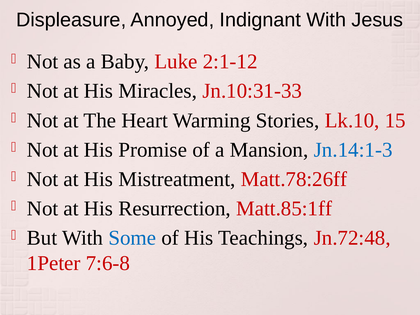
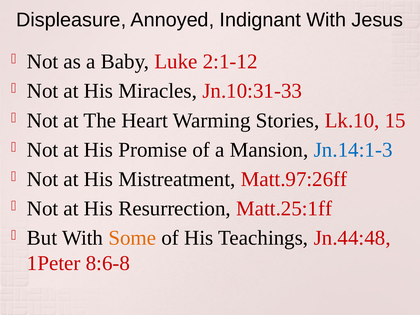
Matt.78:26ff: Matt.78:26ff -> Matt.97:26ff
Matt.85:1ff: Matt.85:1ff -> Matt.25:1ff
Some colour: blue -> orange
Jn.72:48: Jn.72:48 -> Jn.44:48
7:6-8: 7:6-8 -> 8:6-8
